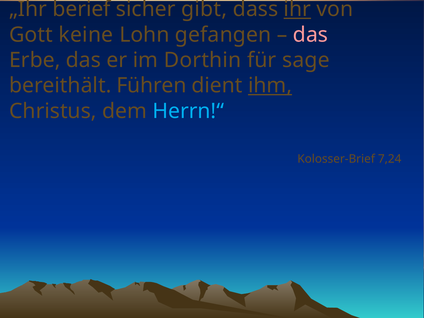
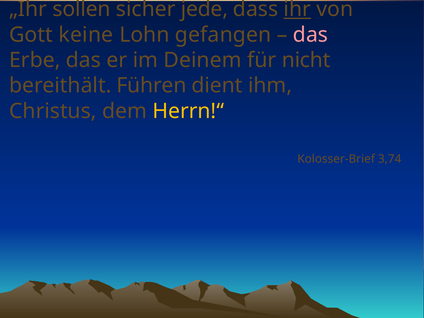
berief: berief -> sollen
gibt: gibt -> jede
Dorthin: Dorthin -> Deinem
sage: sage -> nicht
ihm underline: present -> none
Herrn!“ colour: light blue -> yellow
7,24: 7,24 -> 3,74
